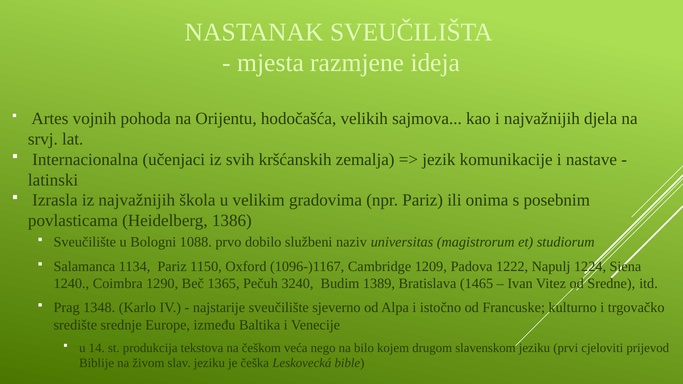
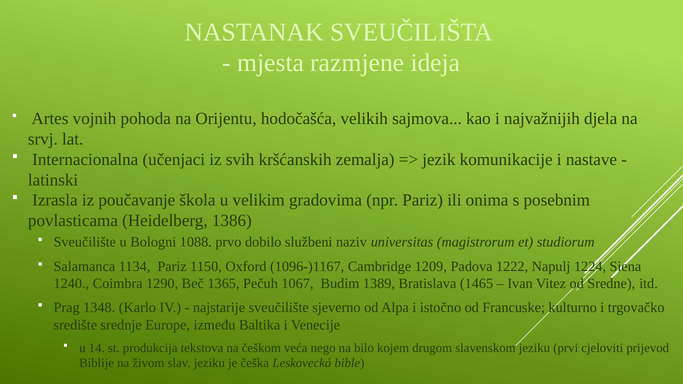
iz najvažnijih: najvažnijih -> poučavanje
3240: 3240 -> 1067
